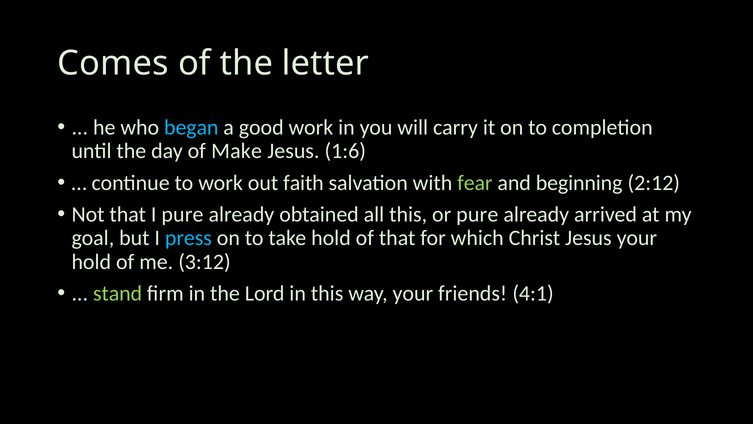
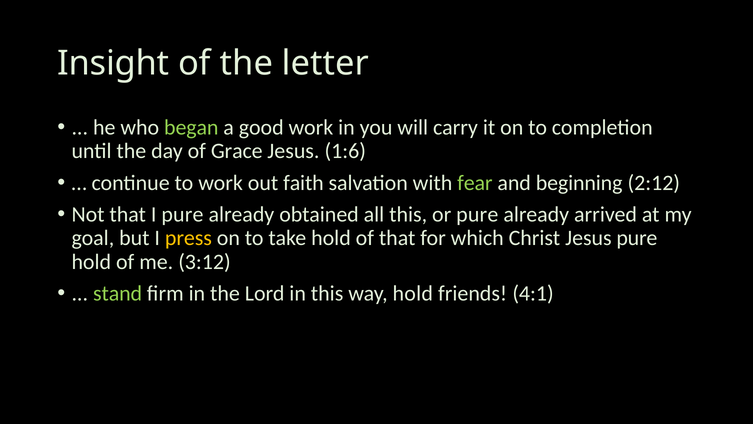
Comes: Comes -> Insight
began colour: light blue -> light green
Make: Make -> Grace
press colour: light blue -> yellow
Jesus your: your -> pure
way your: your -> hold
